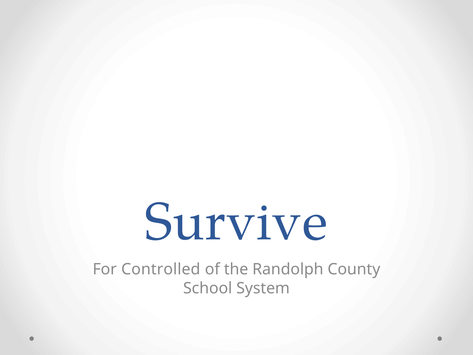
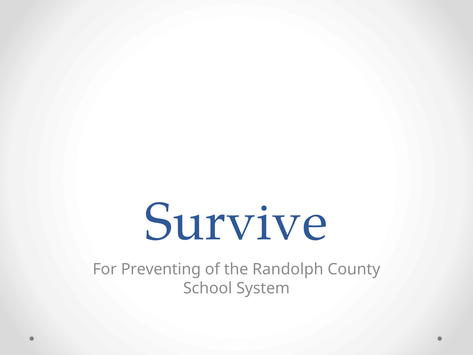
Controlled: Controlled -> Preventing
